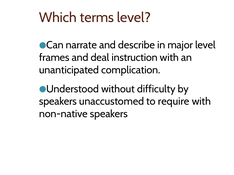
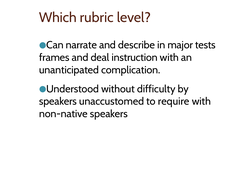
terms: terms -> rubric
major level: level -> tests
